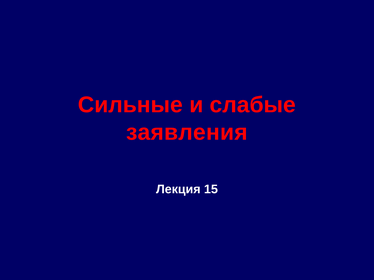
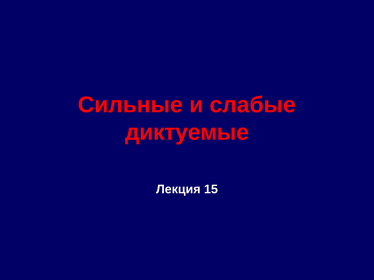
заявления: заявления -> диктуемые
